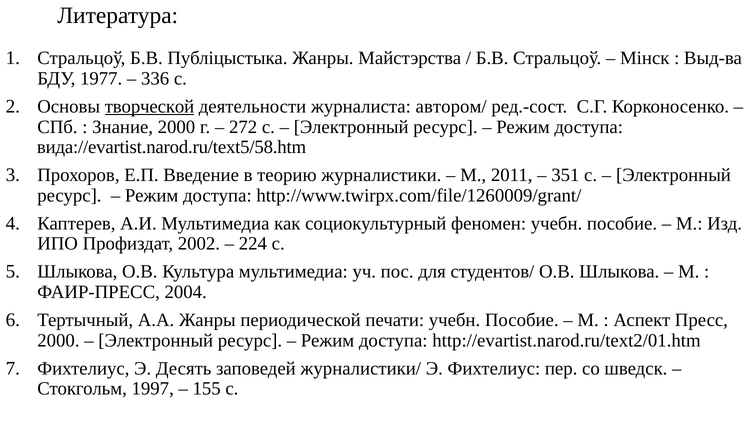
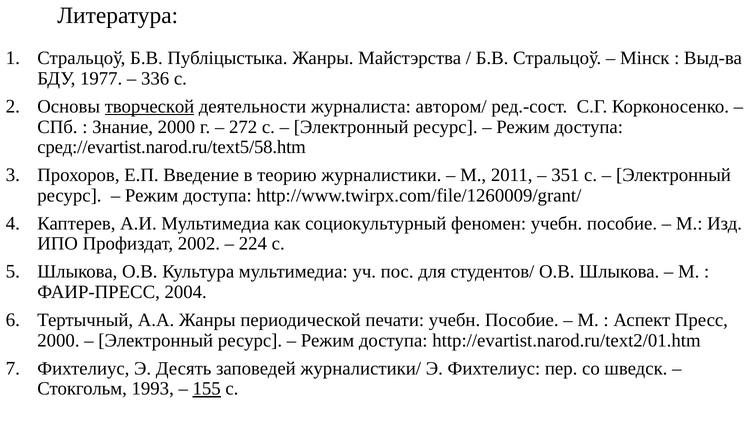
вида://evartist.narod.ru/text5/58.htm: вида://evartist.narod.ru/text5/58.htm -> сред://evartist.narod.ru/text5/58.htm
1997: 1997 -> 1993
155 underline: none -> present
